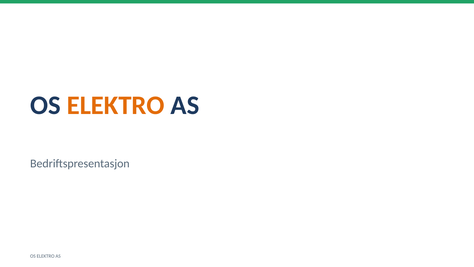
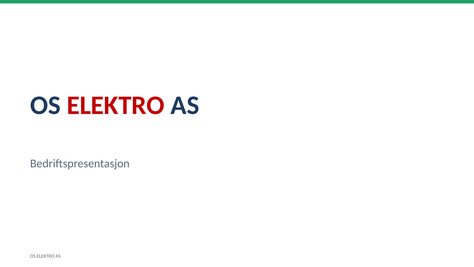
ELEKTRO at (116, 105) colour: orange -> red
